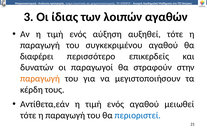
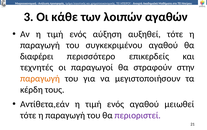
ίδιας: ίδιας -> κάθε
δυνατών: δυνατών -> τεχνητές
περιοριστεί colour: blue -> purple
